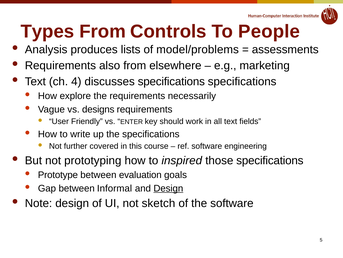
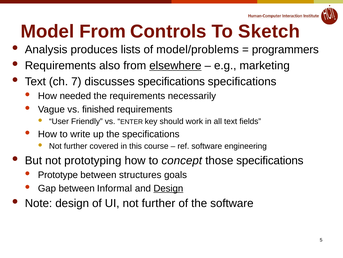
Types: Types -> Model
People: People -> Sketch
assessments: assessments -> programmers
elsewhere underline: none -> present
4: 4 -> 7
explore: explore -> needed
designs: designs -> finished
inspired: inspired -> concept
evaluation: evaluation -> structures
UI not sketch: sketch -> further
